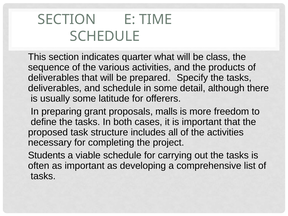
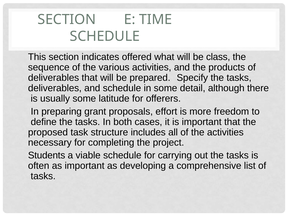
quarter: quarter -> offered
malls: malls -> effort
